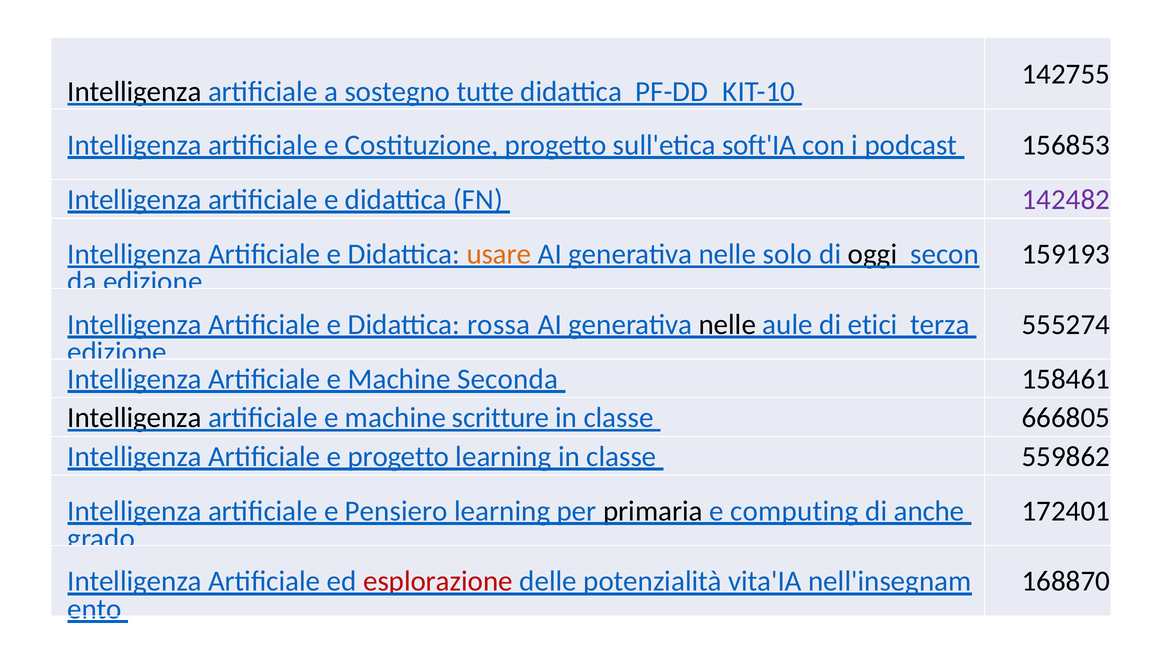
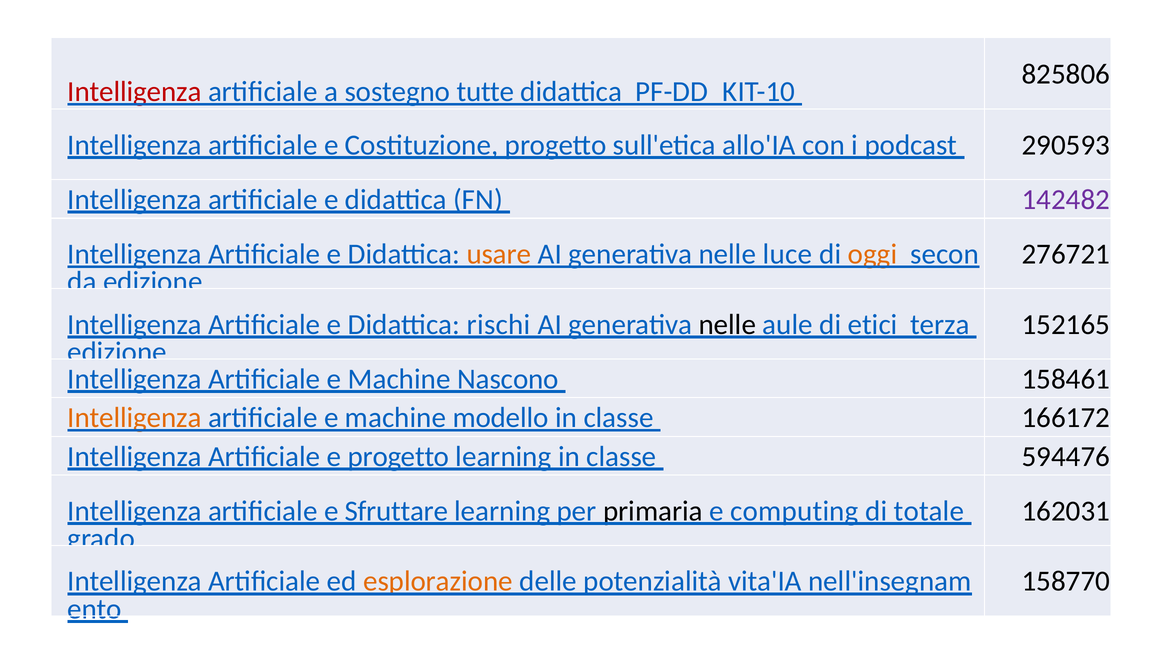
142755: 142755 -> 825806
Intelligenza at (134, 92) colour: black -> red
soft'IA: soft'IA -> allo'IA
156853: 156853 -> 290593
solo: solo -> luce
oggi colour: black -> orange
159193: 159193 -> 276721
rossa: rossa -> rischi
555274: 555274 -> 152165
Seconda: Seconda -> Nascono
Intelligenza at (134, 418) colour: black -> orange
scritture: scritture -> modello
666805: 666805 -> 166172
559862: 559862 -> 594476
Pensiero: Pensiero -> Sfruttare
anche: anche -> totale
172401: 172401 -> 162031
esplorazione colour: red -> orange
168870: 168870 -> 158770
